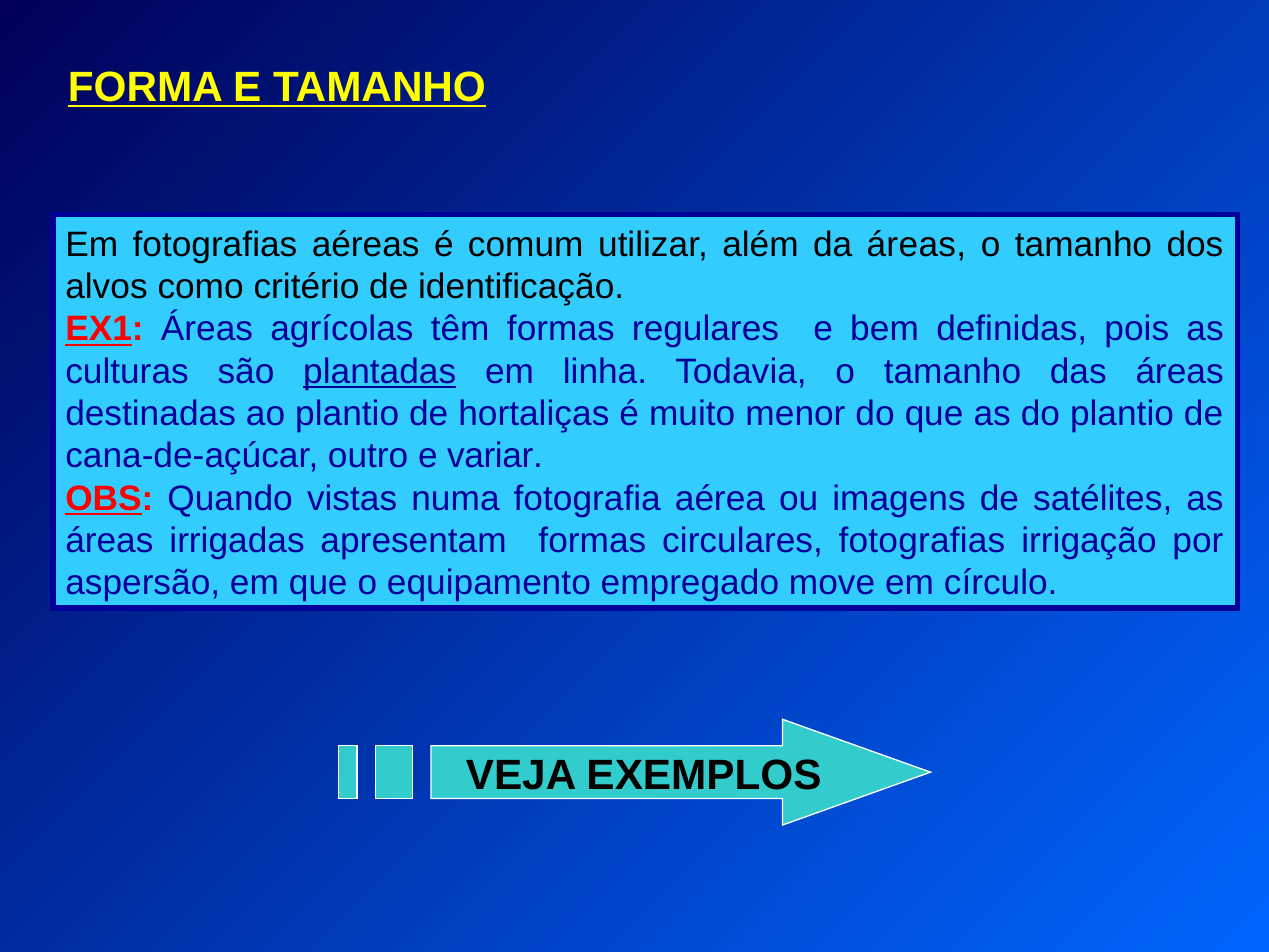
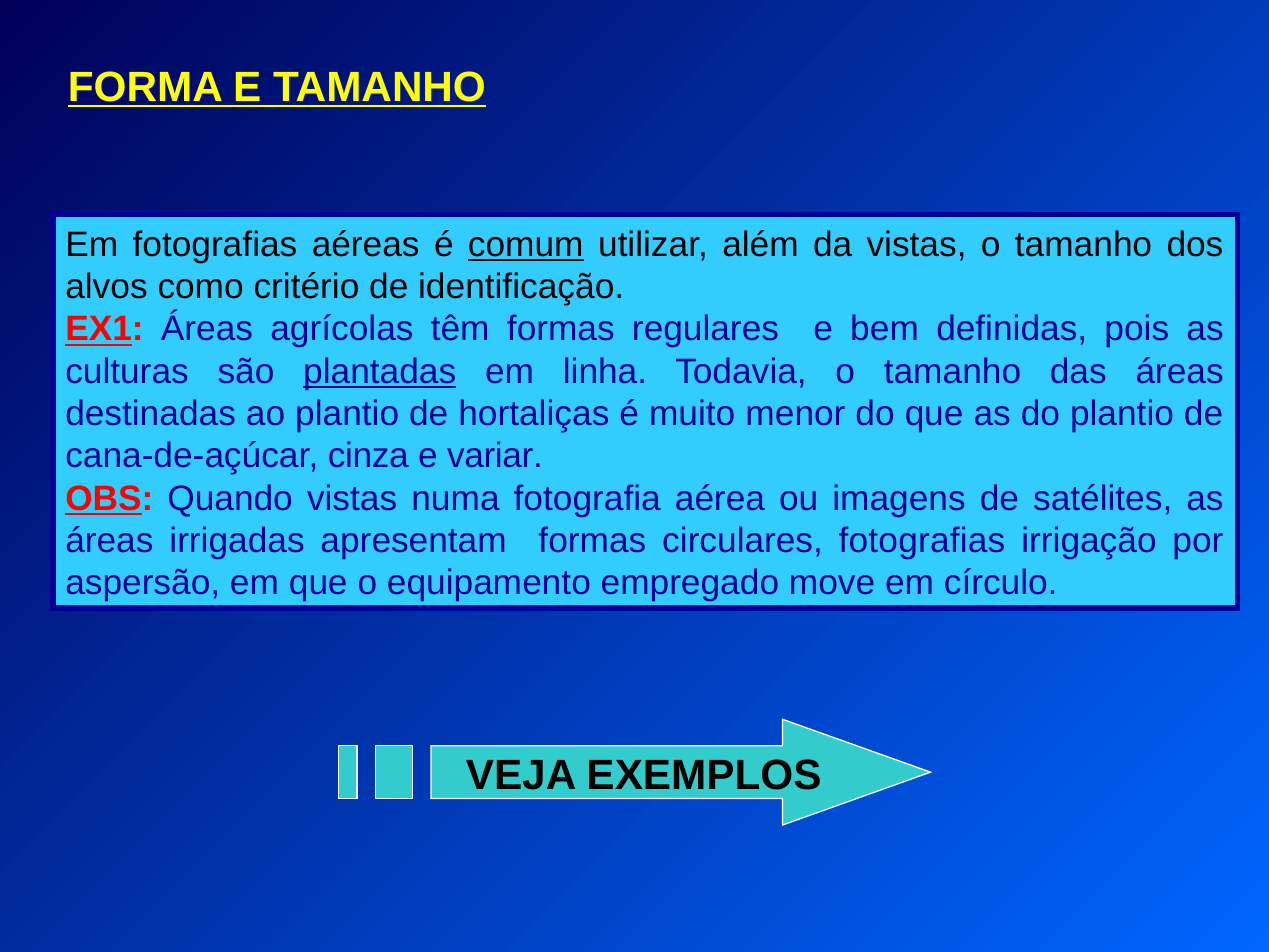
comum underline: none -> present
da áreas: áreas -> vistas
outro: outro -> cinza
